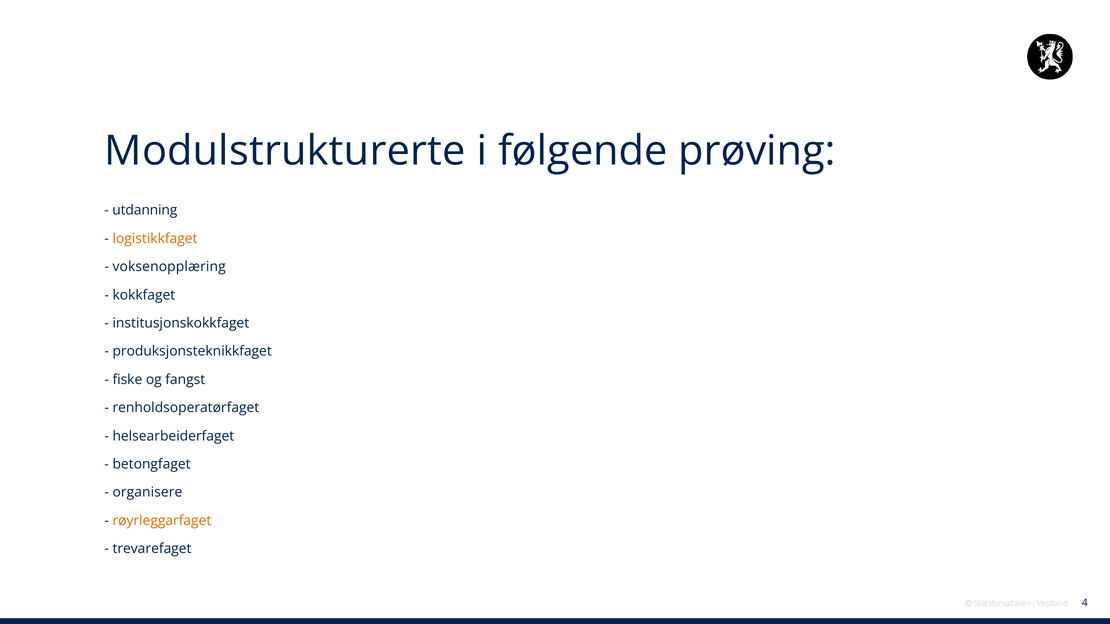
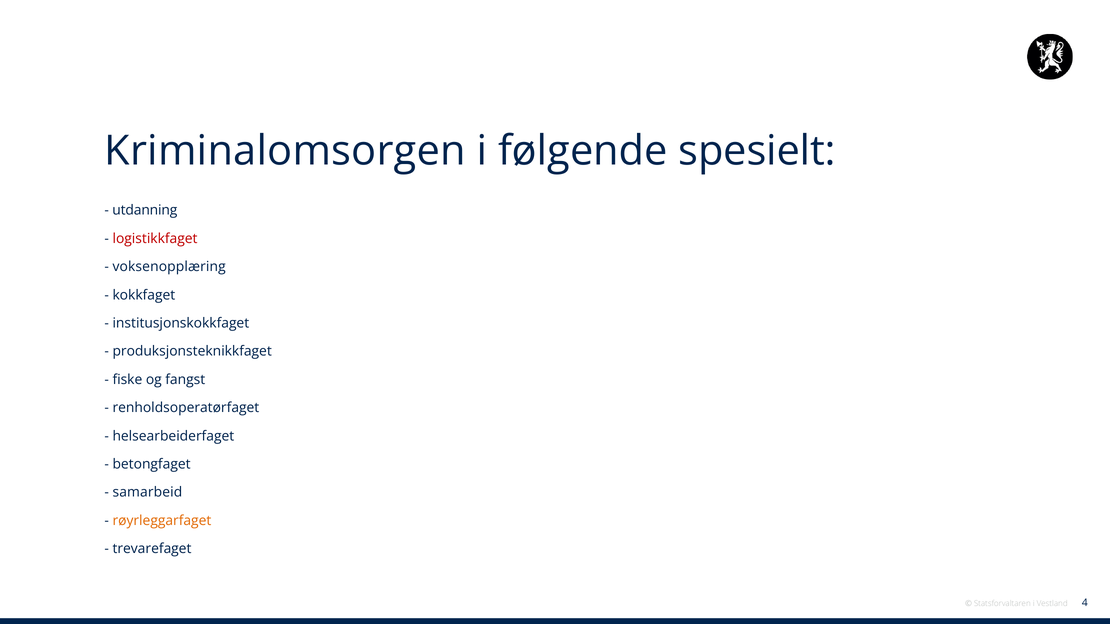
Modulstrukturerte: Modulstrukturerte -> Kriminalomsorgen
prøving: prøving -> spesielt
logistikkfaget colour: orange -> red
organisere: organisere -> samarbeid
